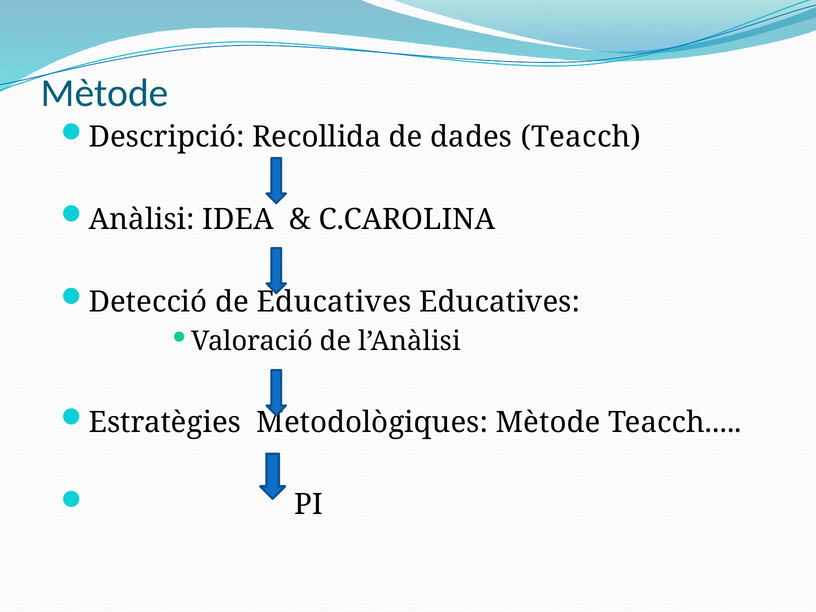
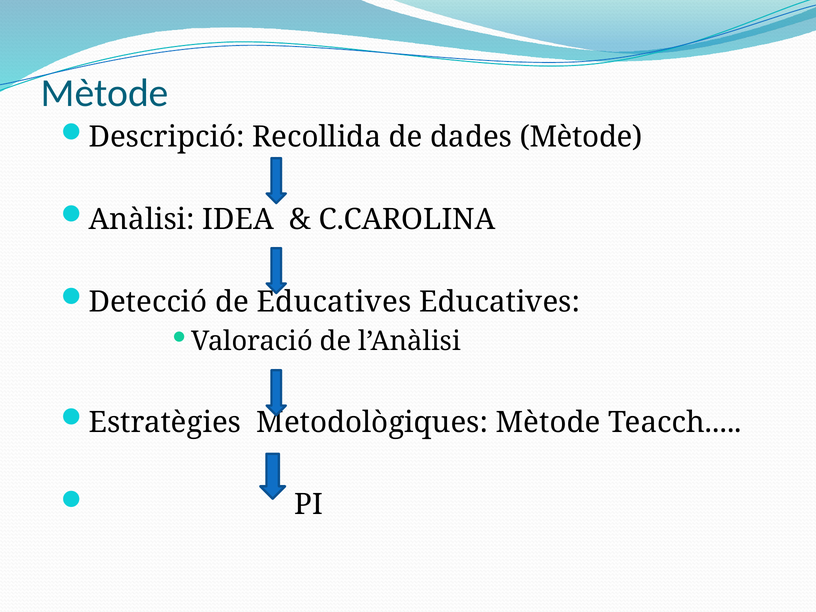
dades Teacch: Teacch -> Mètode
